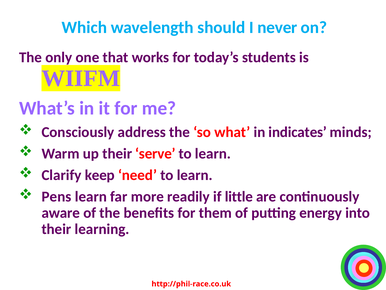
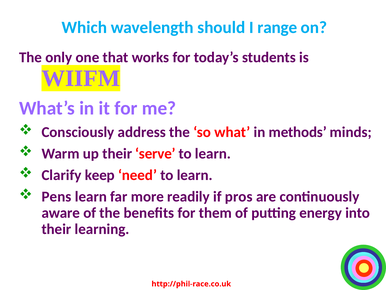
never: never -> range
indicates: indicates -> methods
little: little -> pros
